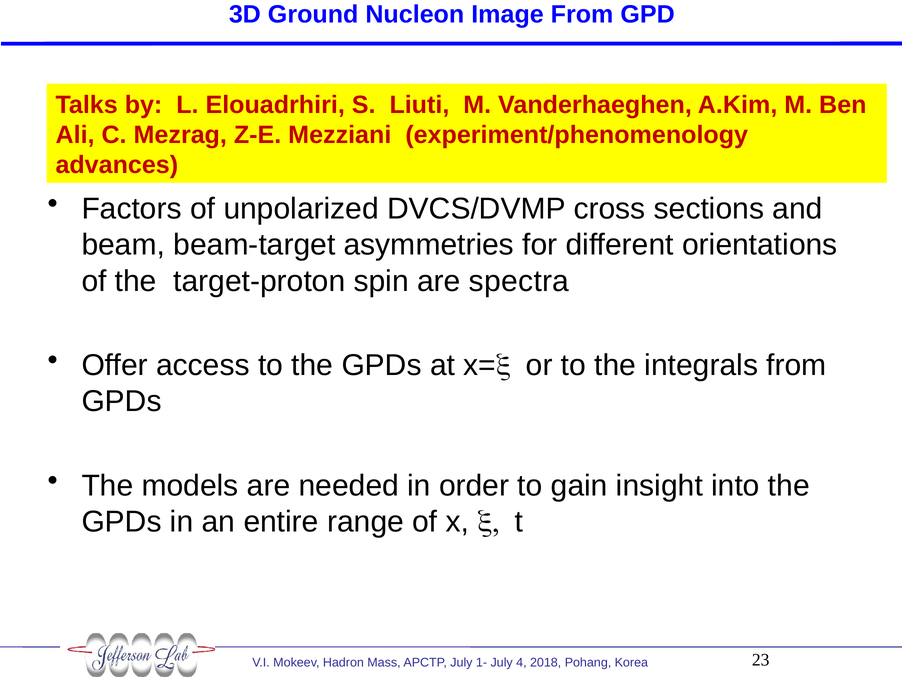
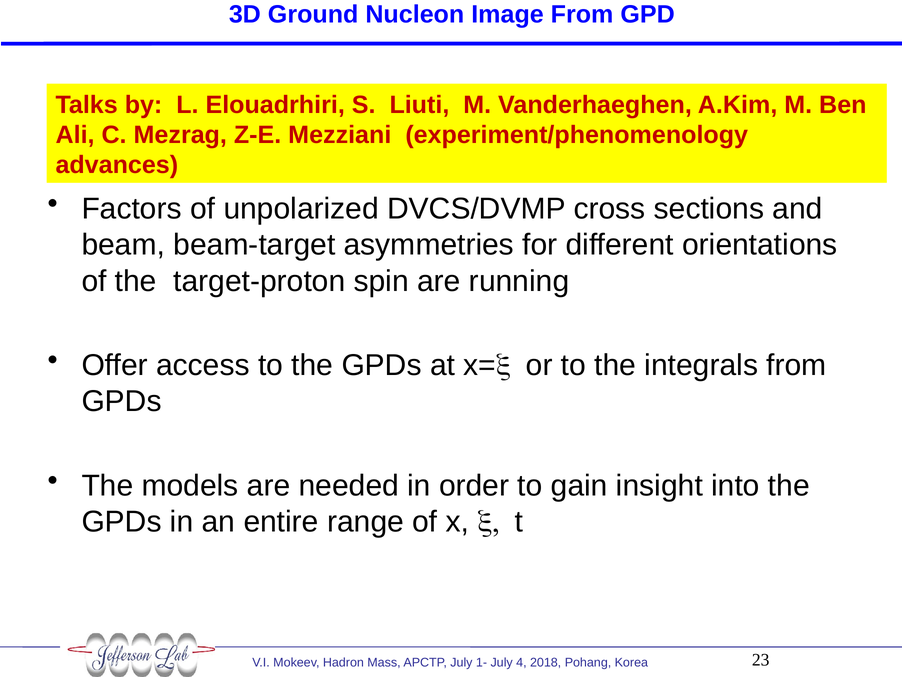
spectra: spectra -> running
